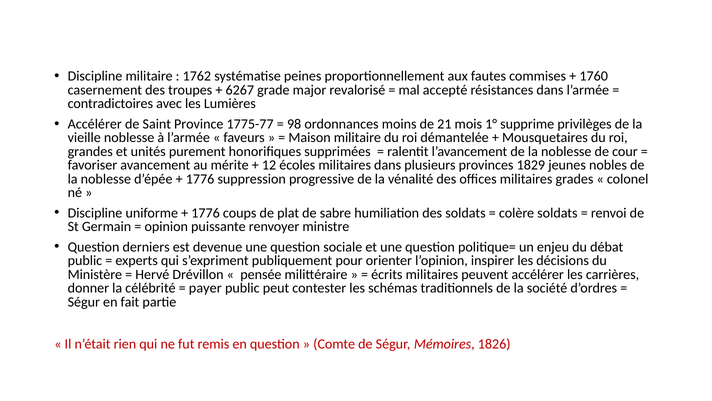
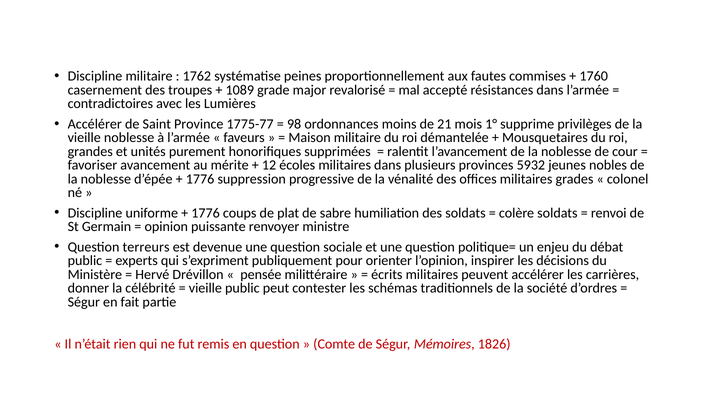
6267: 6267 -> 1089
1829: 1829 -> 5932
derniers: derniers -> terreurs
payer at (205, 288): payer -> vieille
